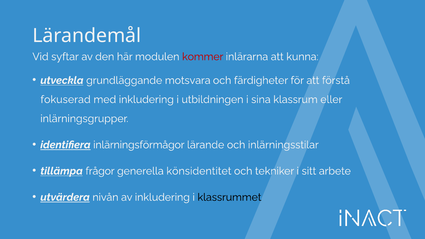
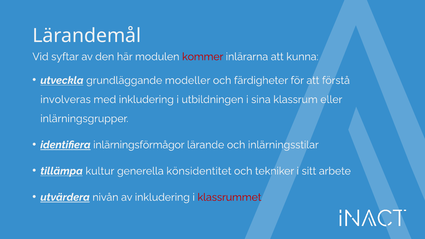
motsvara: motsvara -> modeller
fokuserad: fokuserad -> involveras
frågor: frågor -> kultur
klassrummet colour: black -> red
